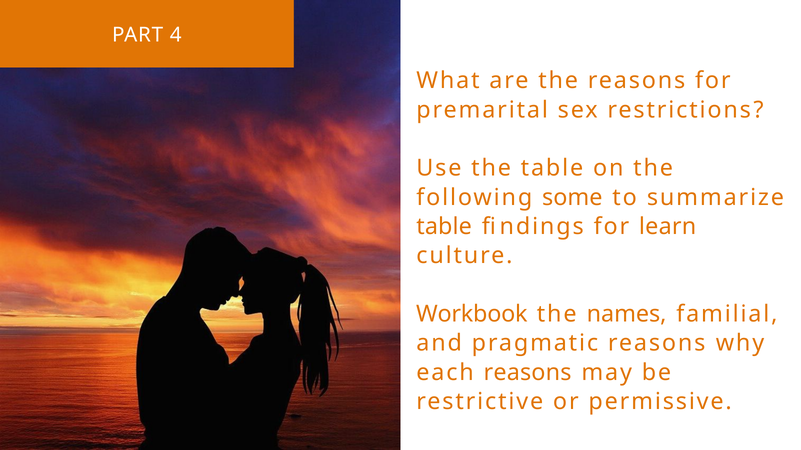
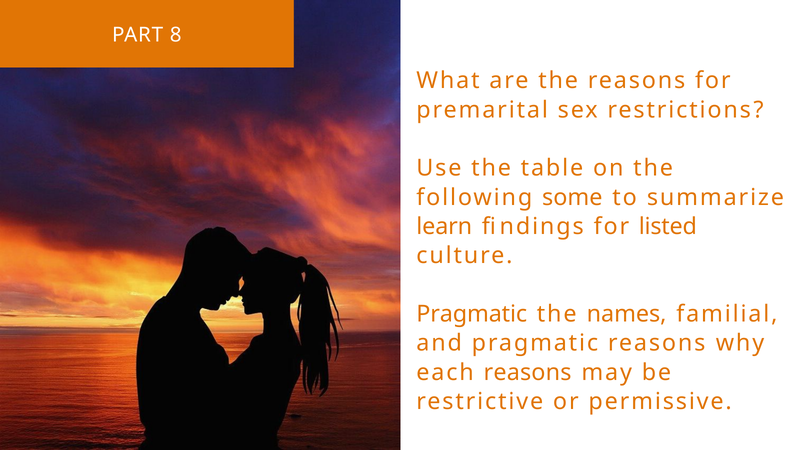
4: 4 -> 8
table at (444, 227): table -> learn
learn: learn -> listed
Workbook at (472, 314): Workbook -> Pragmatic
